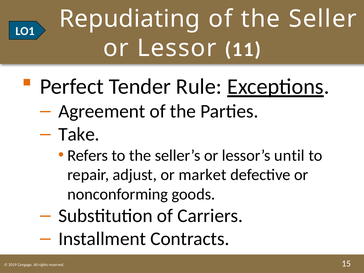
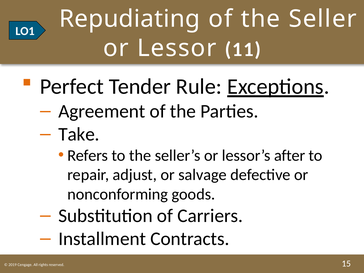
until: until -> after
market: market -> salvage
